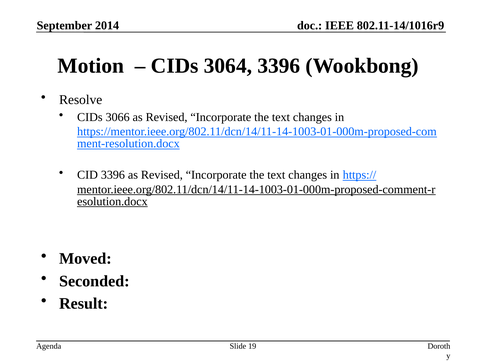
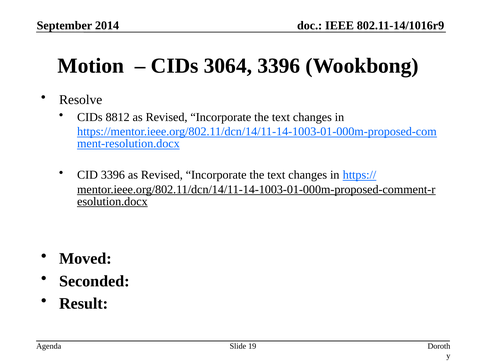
3066: 3066 -> 8812
